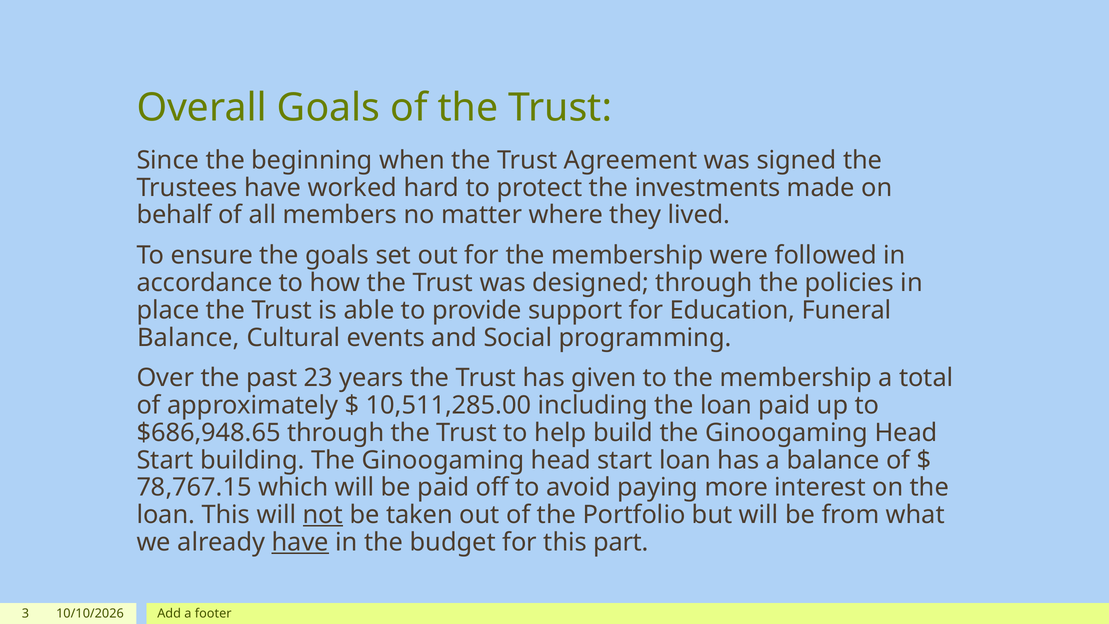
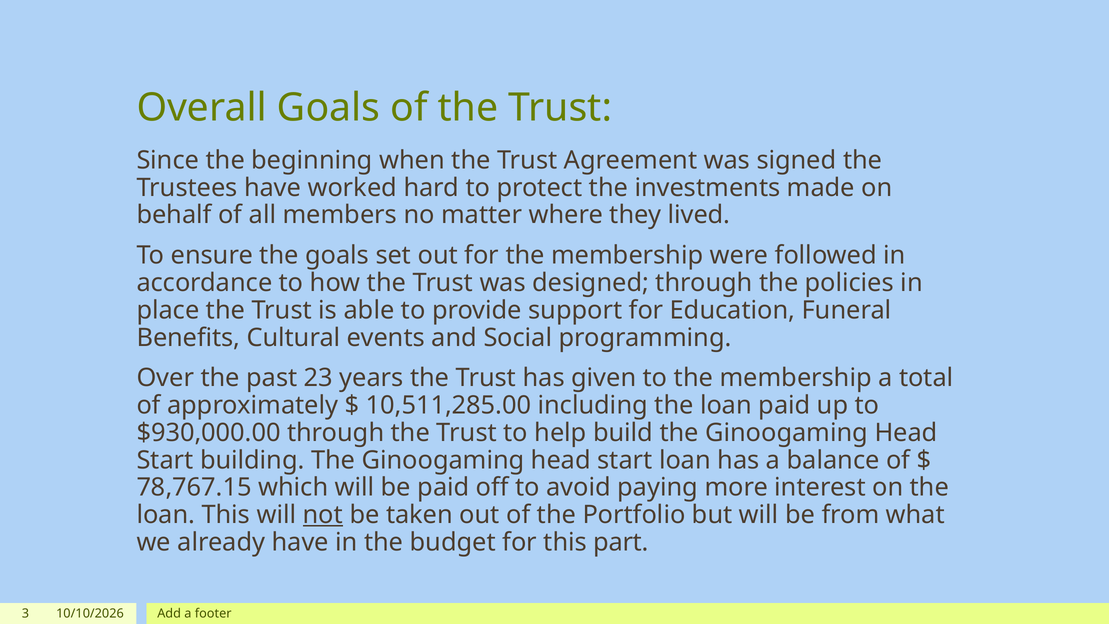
Balance at (188, 338): Balance -> Benefits
$686,948.65: $686,948.65 -> $930,000.00
have at (300, 542) underline: present -> none
